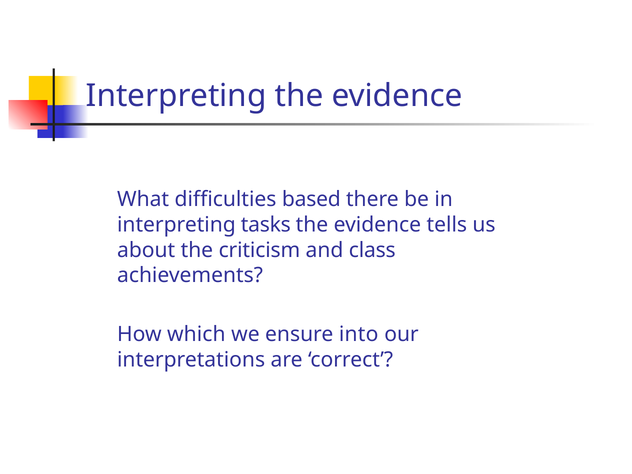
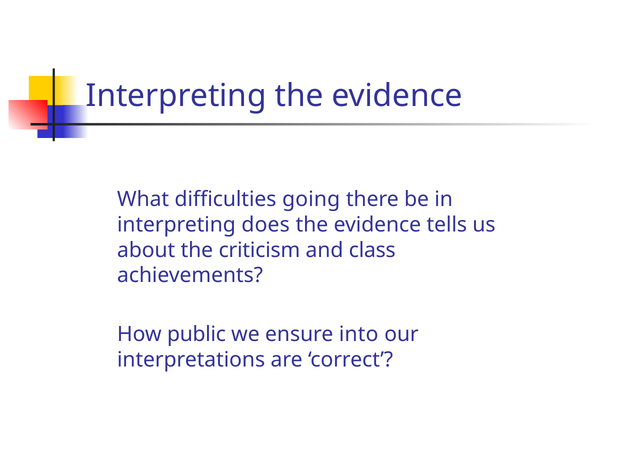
based: based -> going
tasks: tasks -> does
which: which -> public
